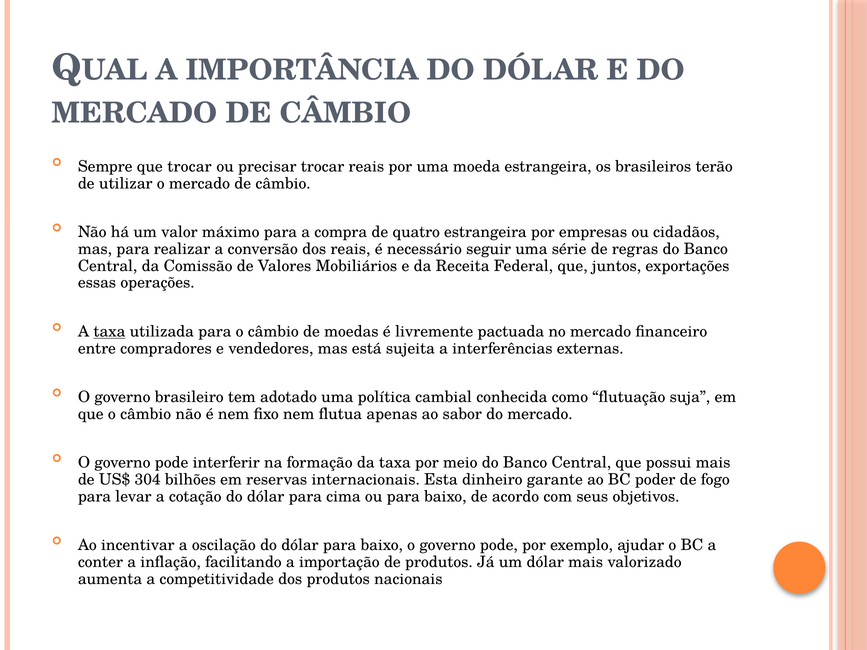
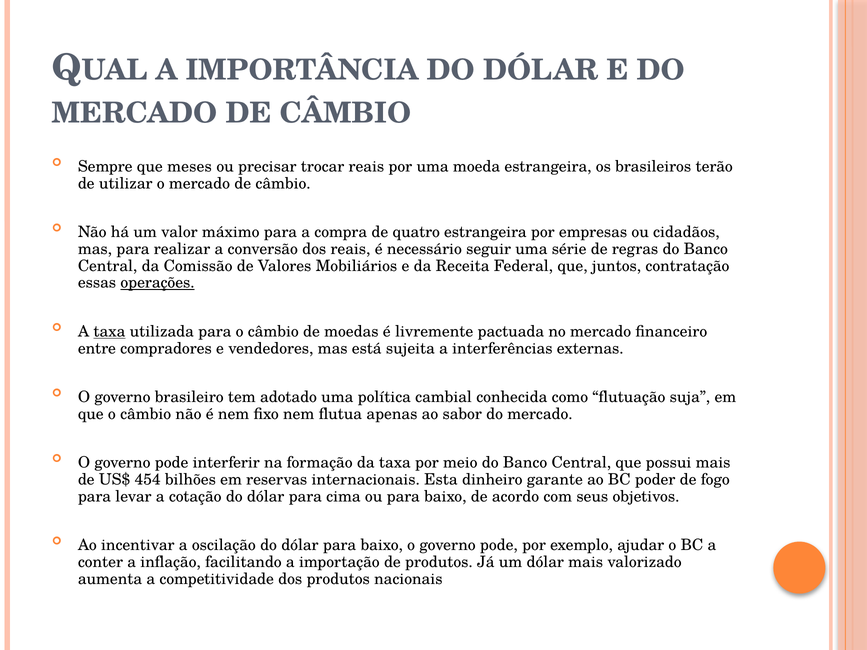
que trocar: trocar -> meses
exportações: exportações -> contratação
operações underline: none -> present
304: 304 -> 454
